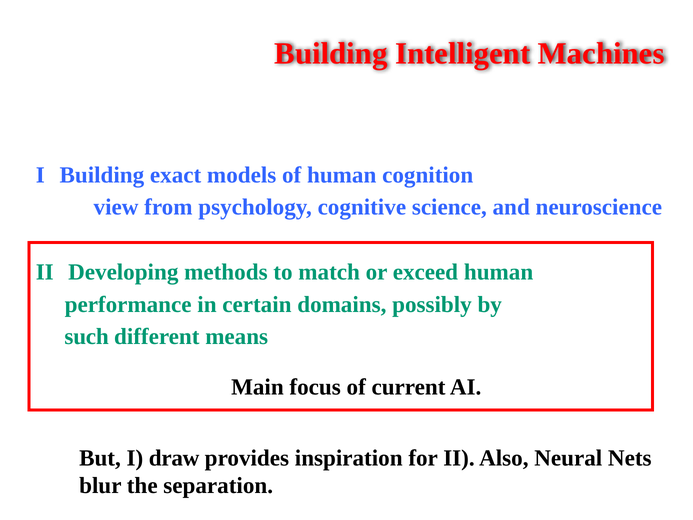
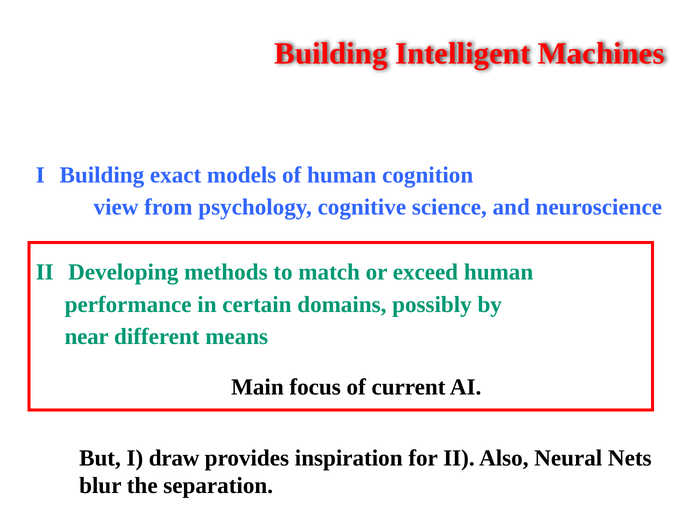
such: such -> near
